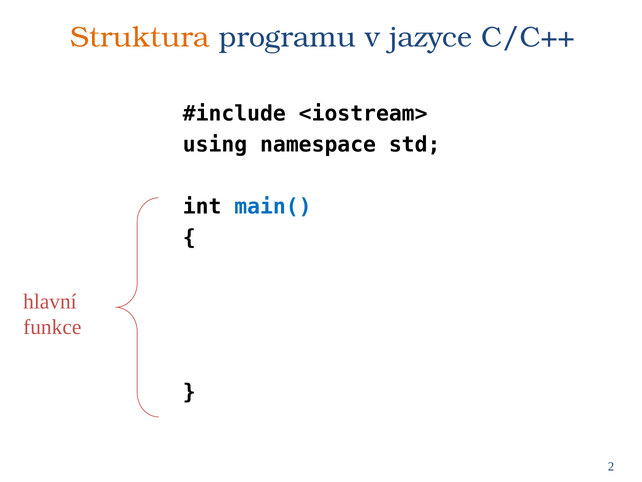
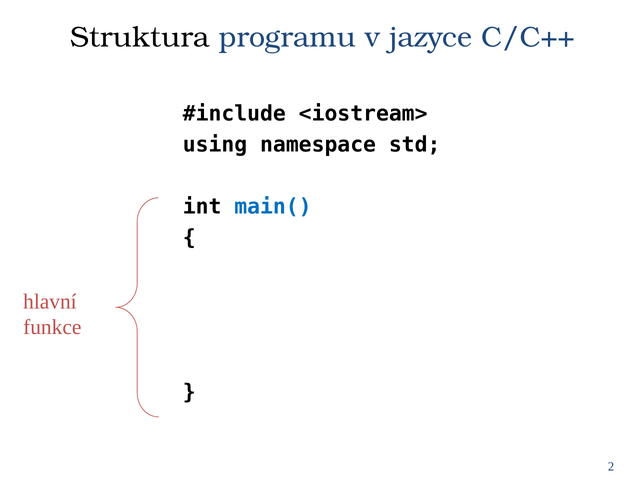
Struktura colour: orange -> black
